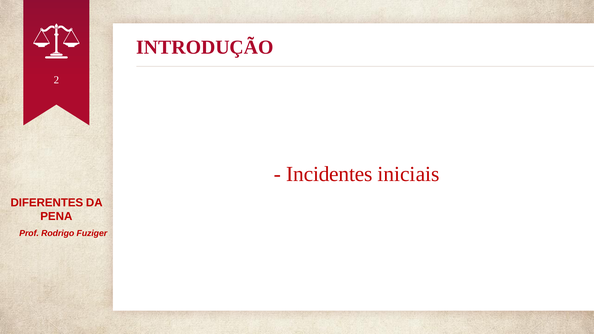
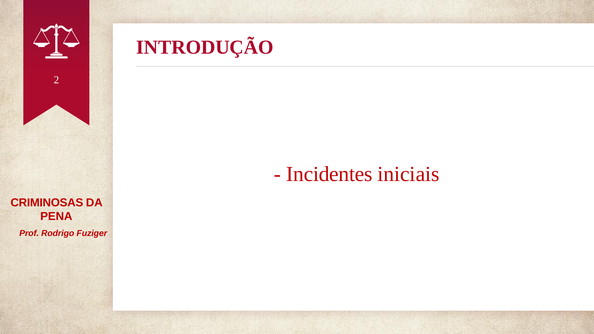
DIFERENTES: DIFERENTES -> CRIMINOSAS
